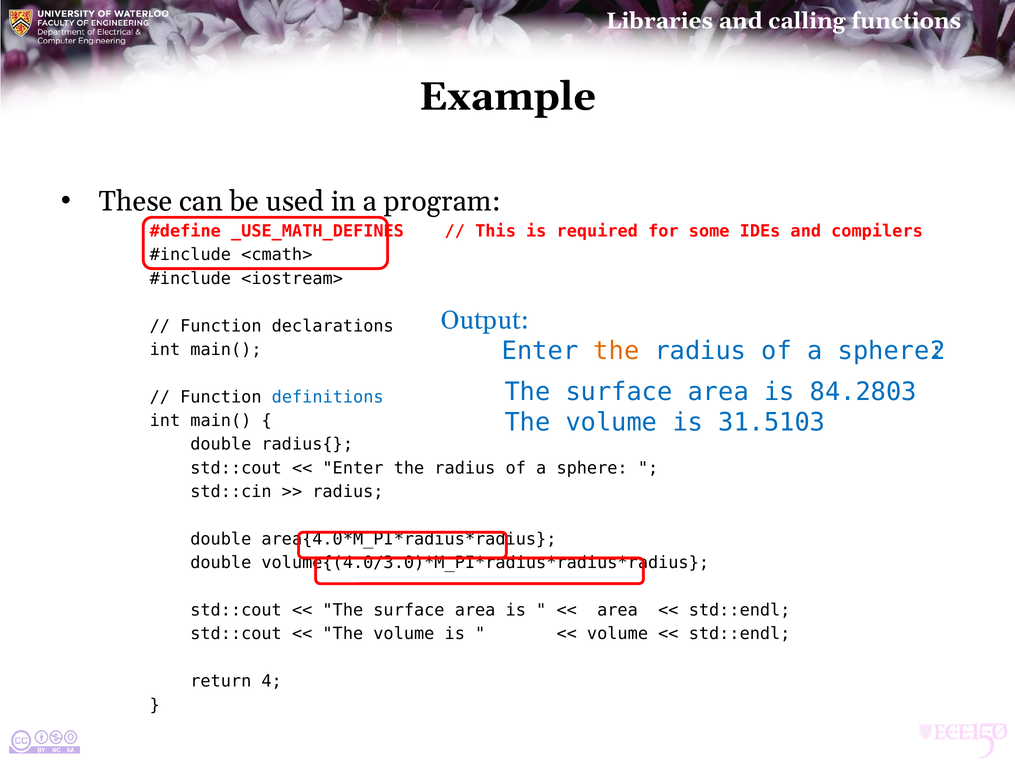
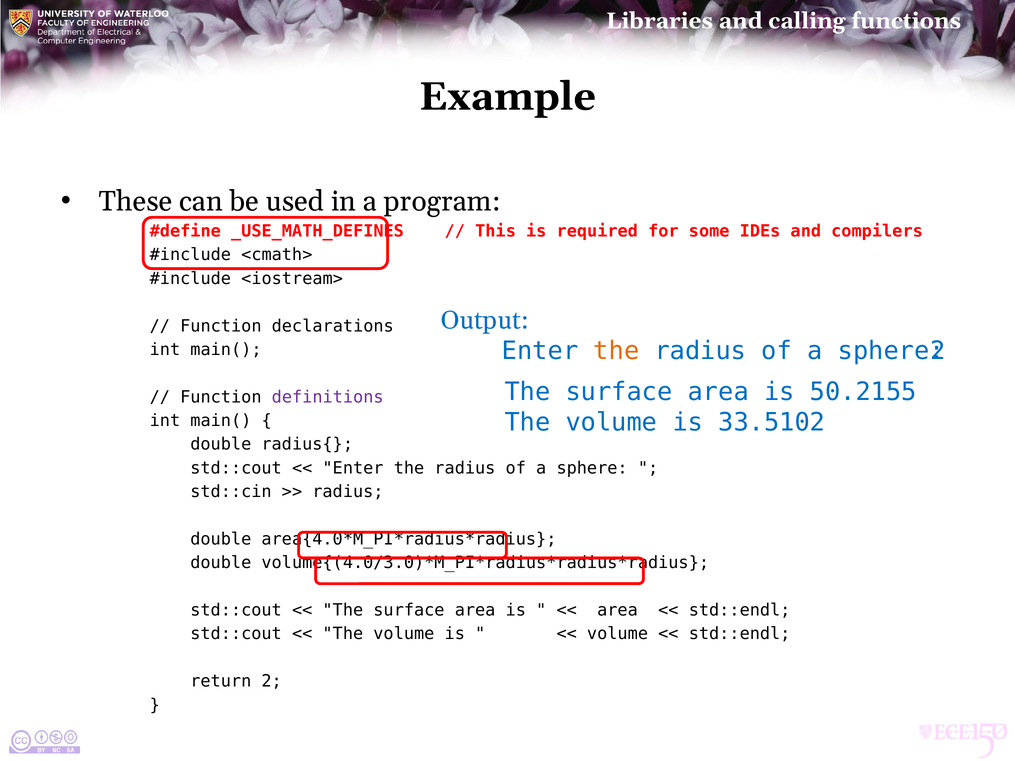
84.2803: 84.2803 -> 50.2155
definitions colour: blue -> purple
31.5103: 31.5103 -> 33.5102
4: 4 -> 2
